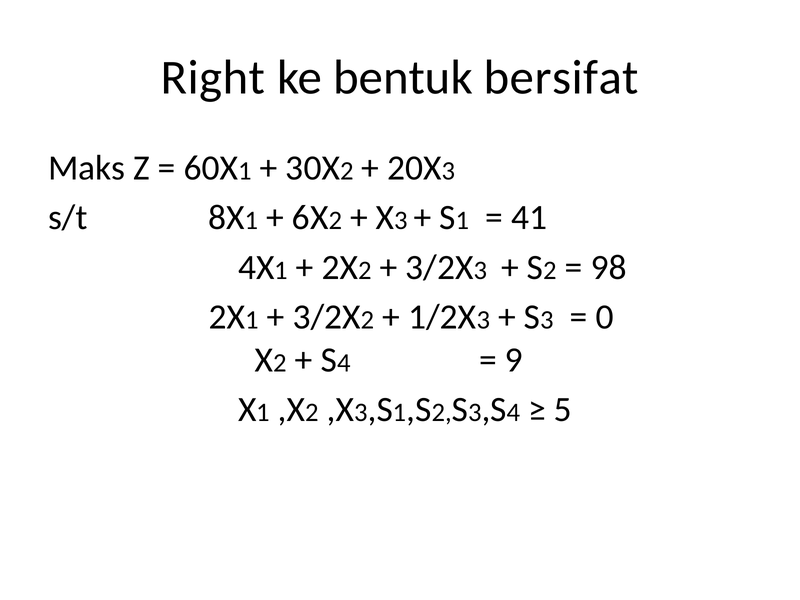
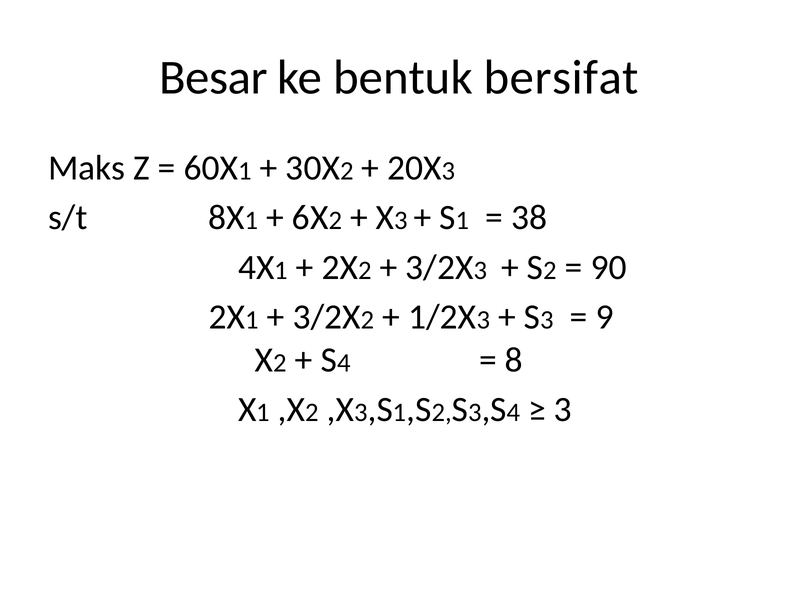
Right: Right -> Besar
41: 41 -> 38
98: 98 -> 90
0: 0 -> 9
9: 9 -> 8
5 at (563, 410): 5 -> 3
